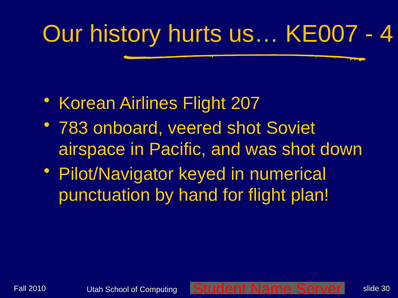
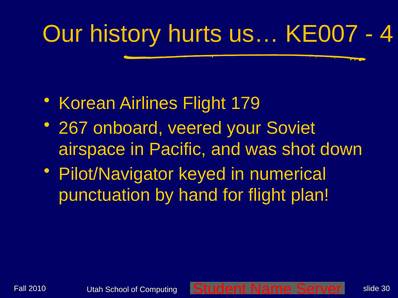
207: 207 -> 179
783: 783 -> 267
veered shot: shot -> your
